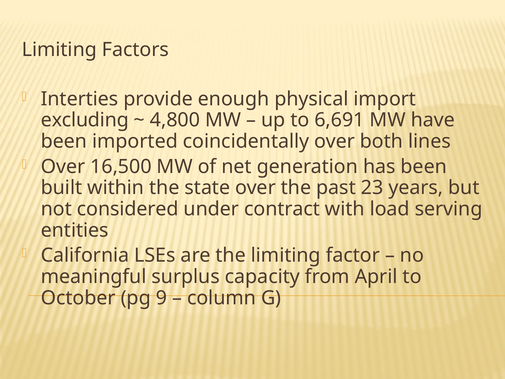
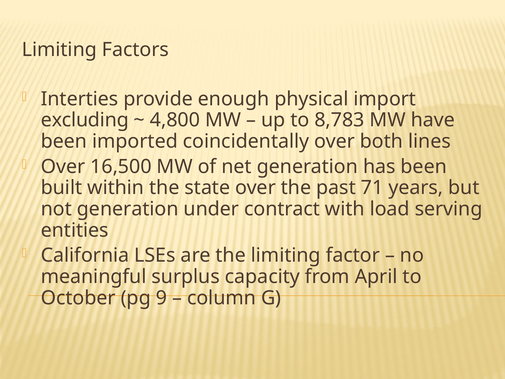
6,691: 6,691 -> 8,783
23: 23 -> 71
not considered: considered -> generation
